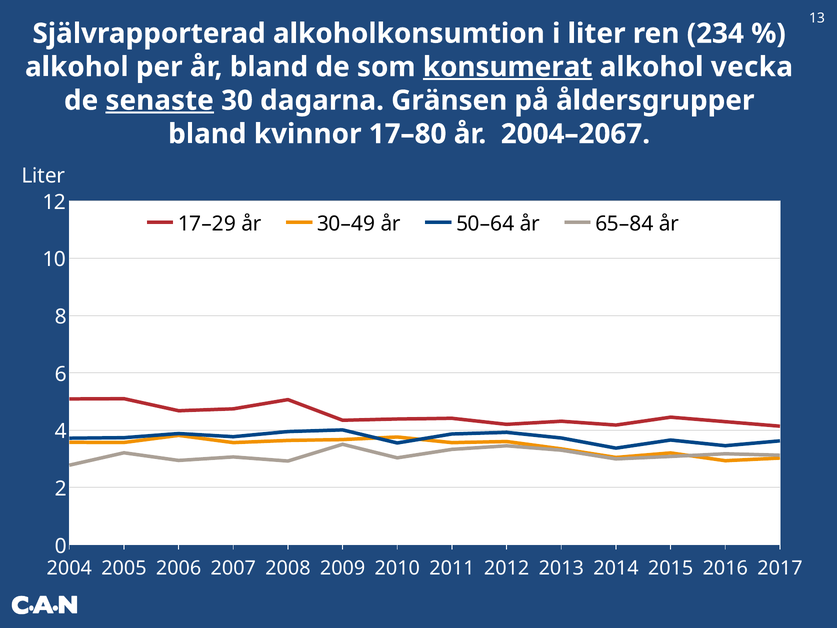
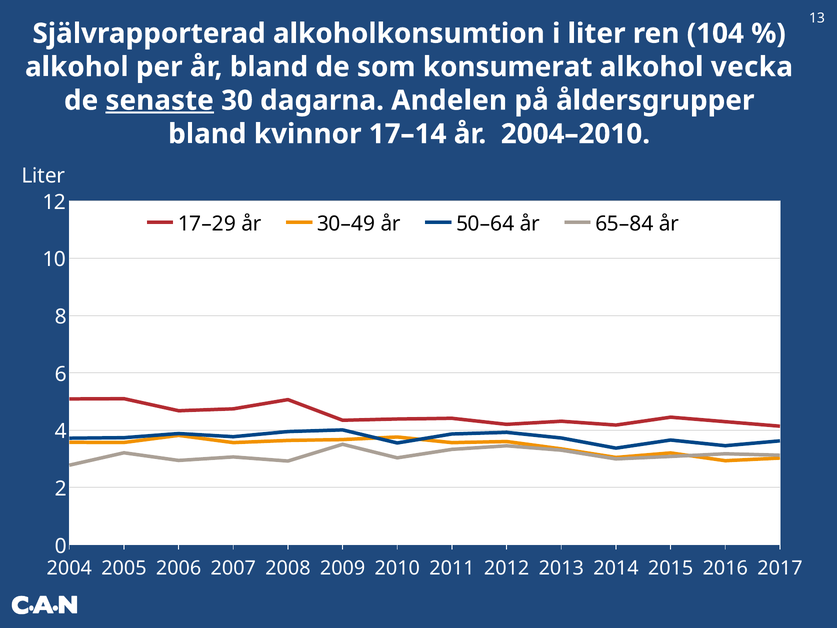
234: 234 -> 104
konsumerat underline: present -> none
Gränsen: Gränsen -> Andelen
17–80: 17–80 -> 17–14
2004–2067: 2004–2067 -> 2004–2010
